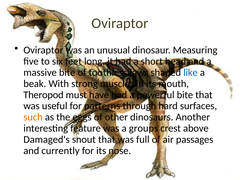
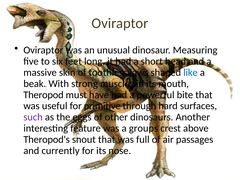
massive bite: bite -> skin
patterns: patterns -> primitive
such colour: orange -> purple
Damaged's: Damaged's -> Theropod's
